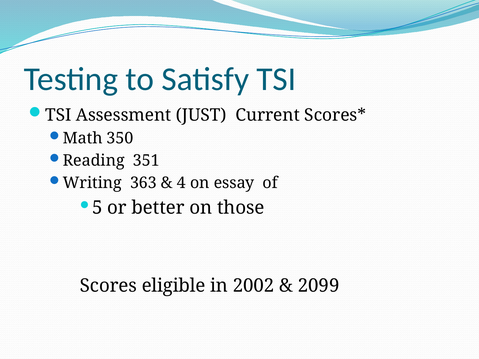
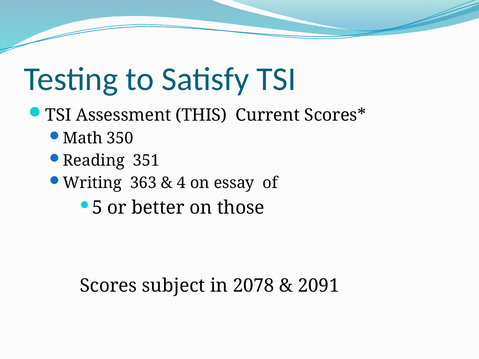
JUST: JUST -> THIS
eligible: eligible -> subject
2002: 2002 -> 2078
2099: 2099 -> 2091
